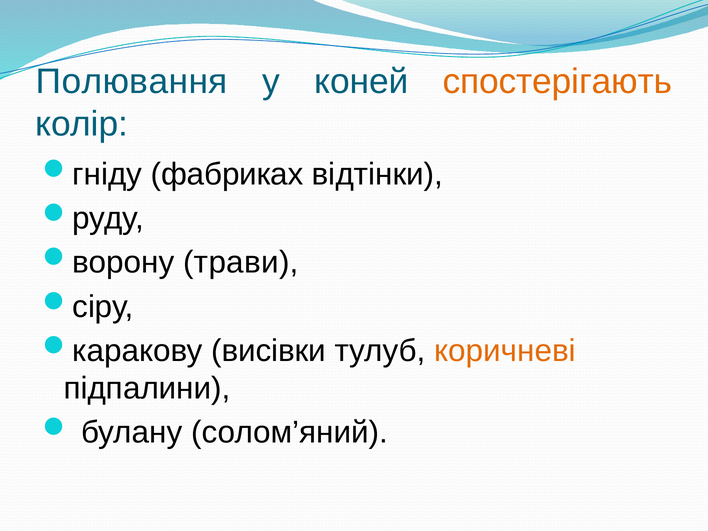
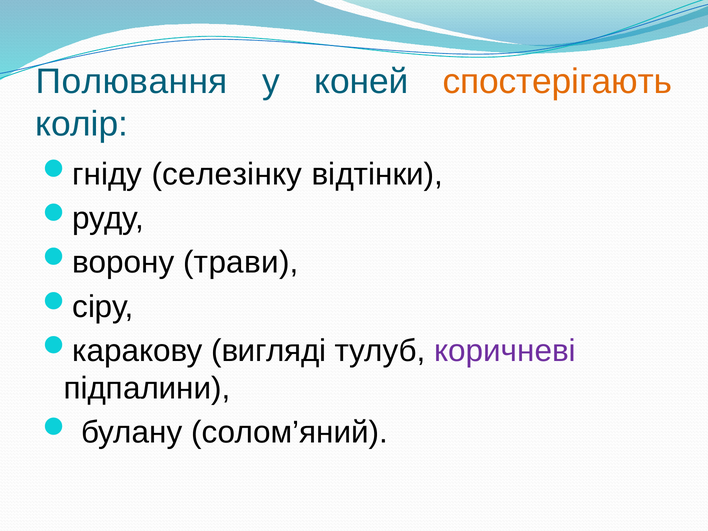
фабриках: фабриках -> селезінку
висівки: висівки -> вигляді
коричневі colour: orange -> purple
